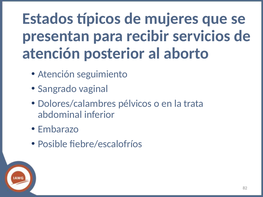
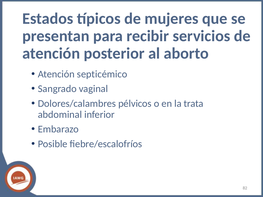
seguimiento: seguimiento -> septicémico
